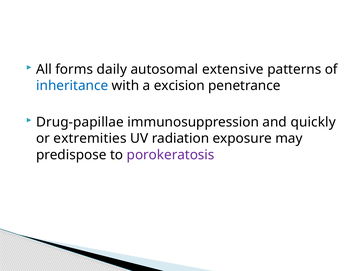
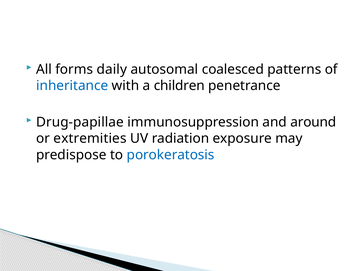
extensive: extensive -> coalesced
excision: excision -> children
quickly: quickly -> around
porokeratosis colour: purple -> blue
